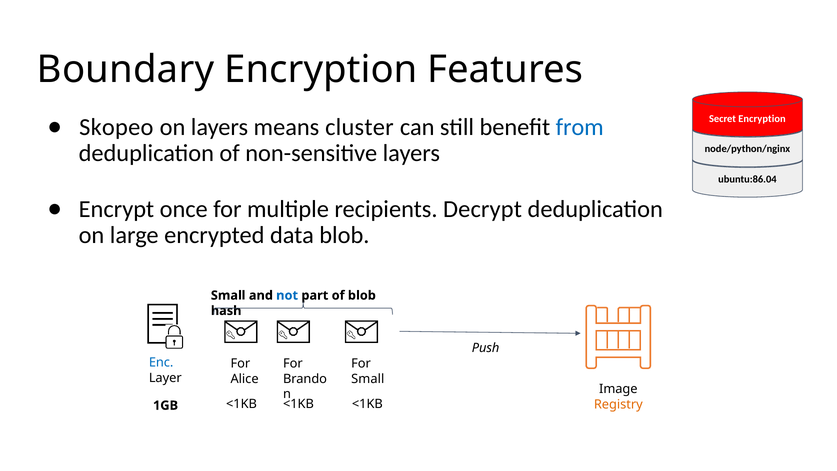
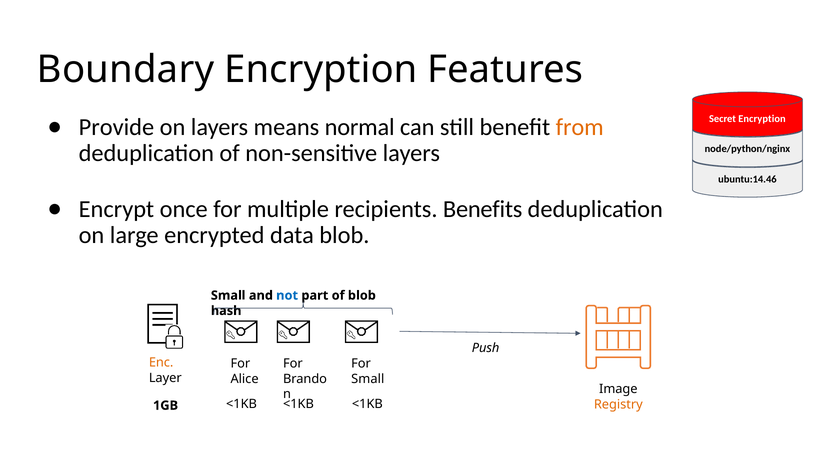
Skopeo: Skopeo -> Provide
cluster: cluster -> normal
from colour: blue -> orange
ubuntu:86.04: ubuntu:86.04 -> ubuntu:14.46
Decrypt: Decrypt -> Benefits
Enc colour: blue -> orange
